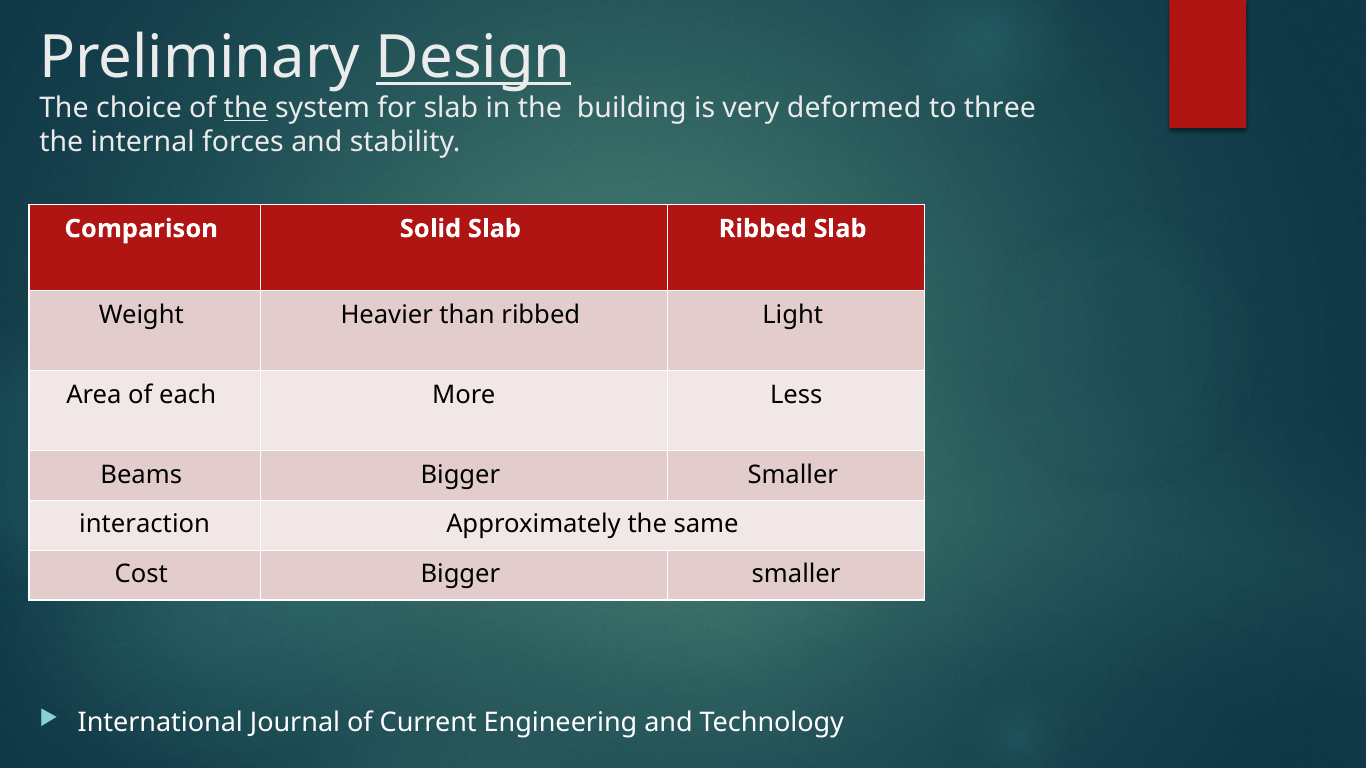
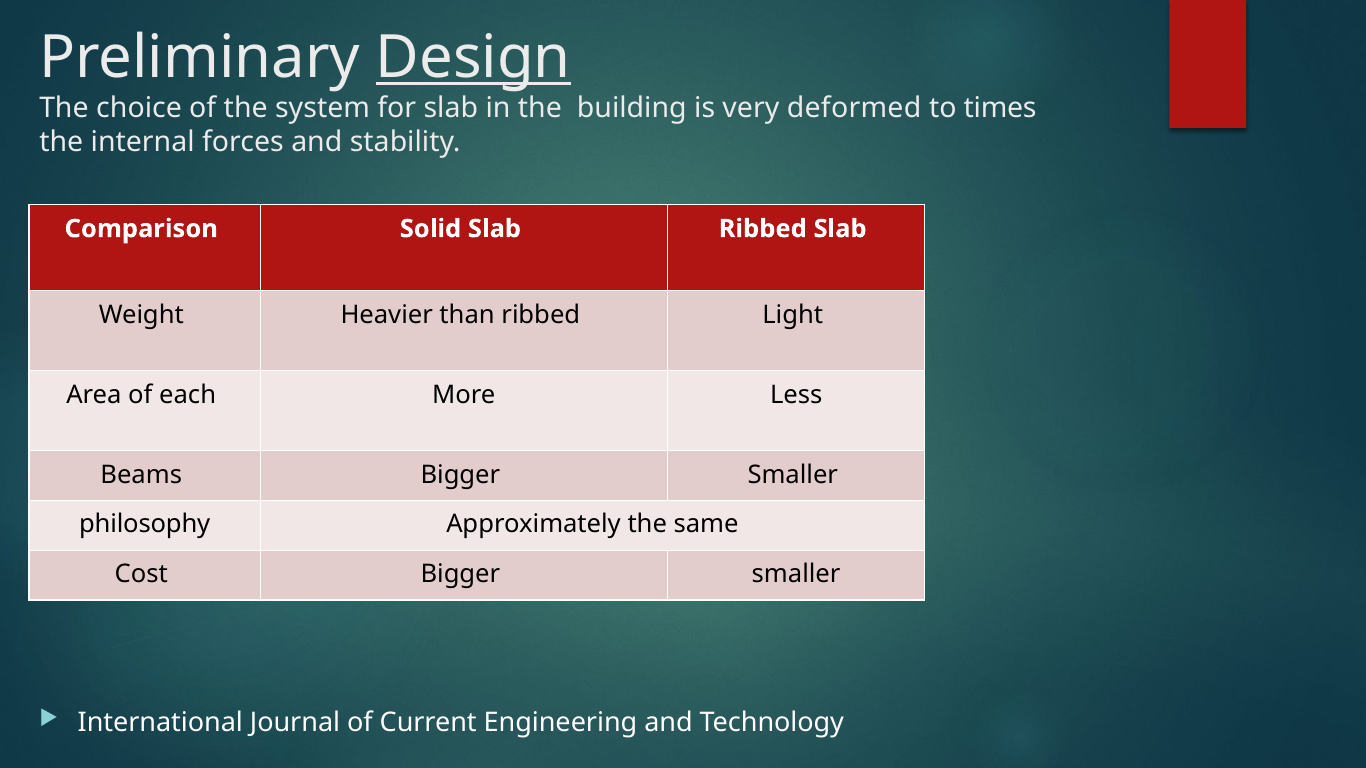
the at (246, 108) underline: present -> none
three: three -> times
interaction: interaction -> philosophy
